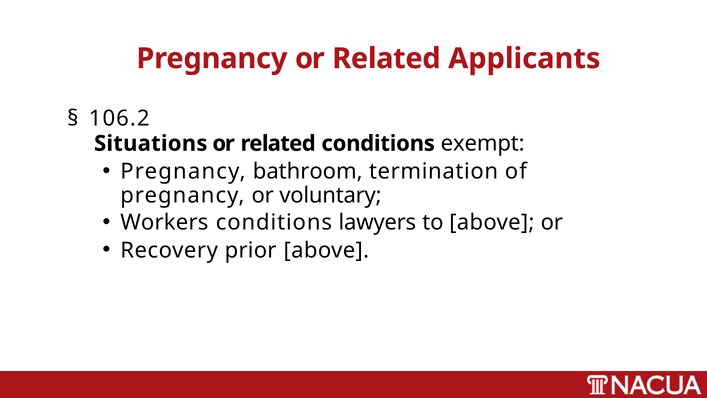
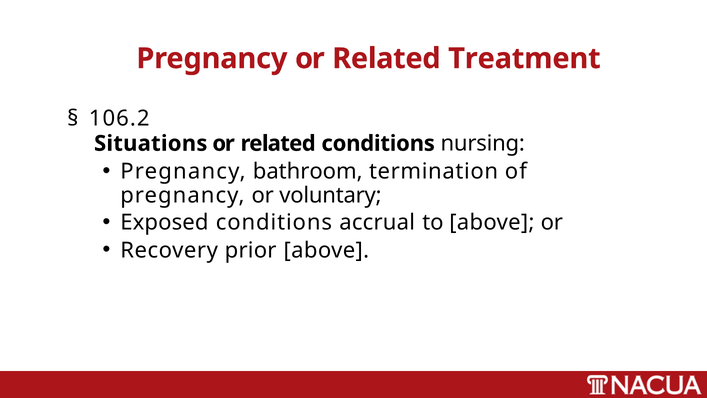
Applicants: Applicants -> Treatment
exempt: exempt -> nursing
Workers: Workers -> Exposed
lawyers: lawyers -> accrual
